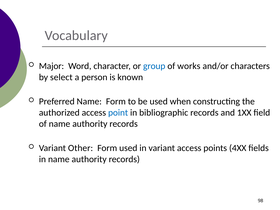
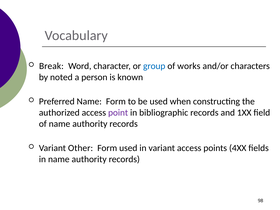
Major: Major -> Break
select: select -> noted
point colour: blue -> purple
